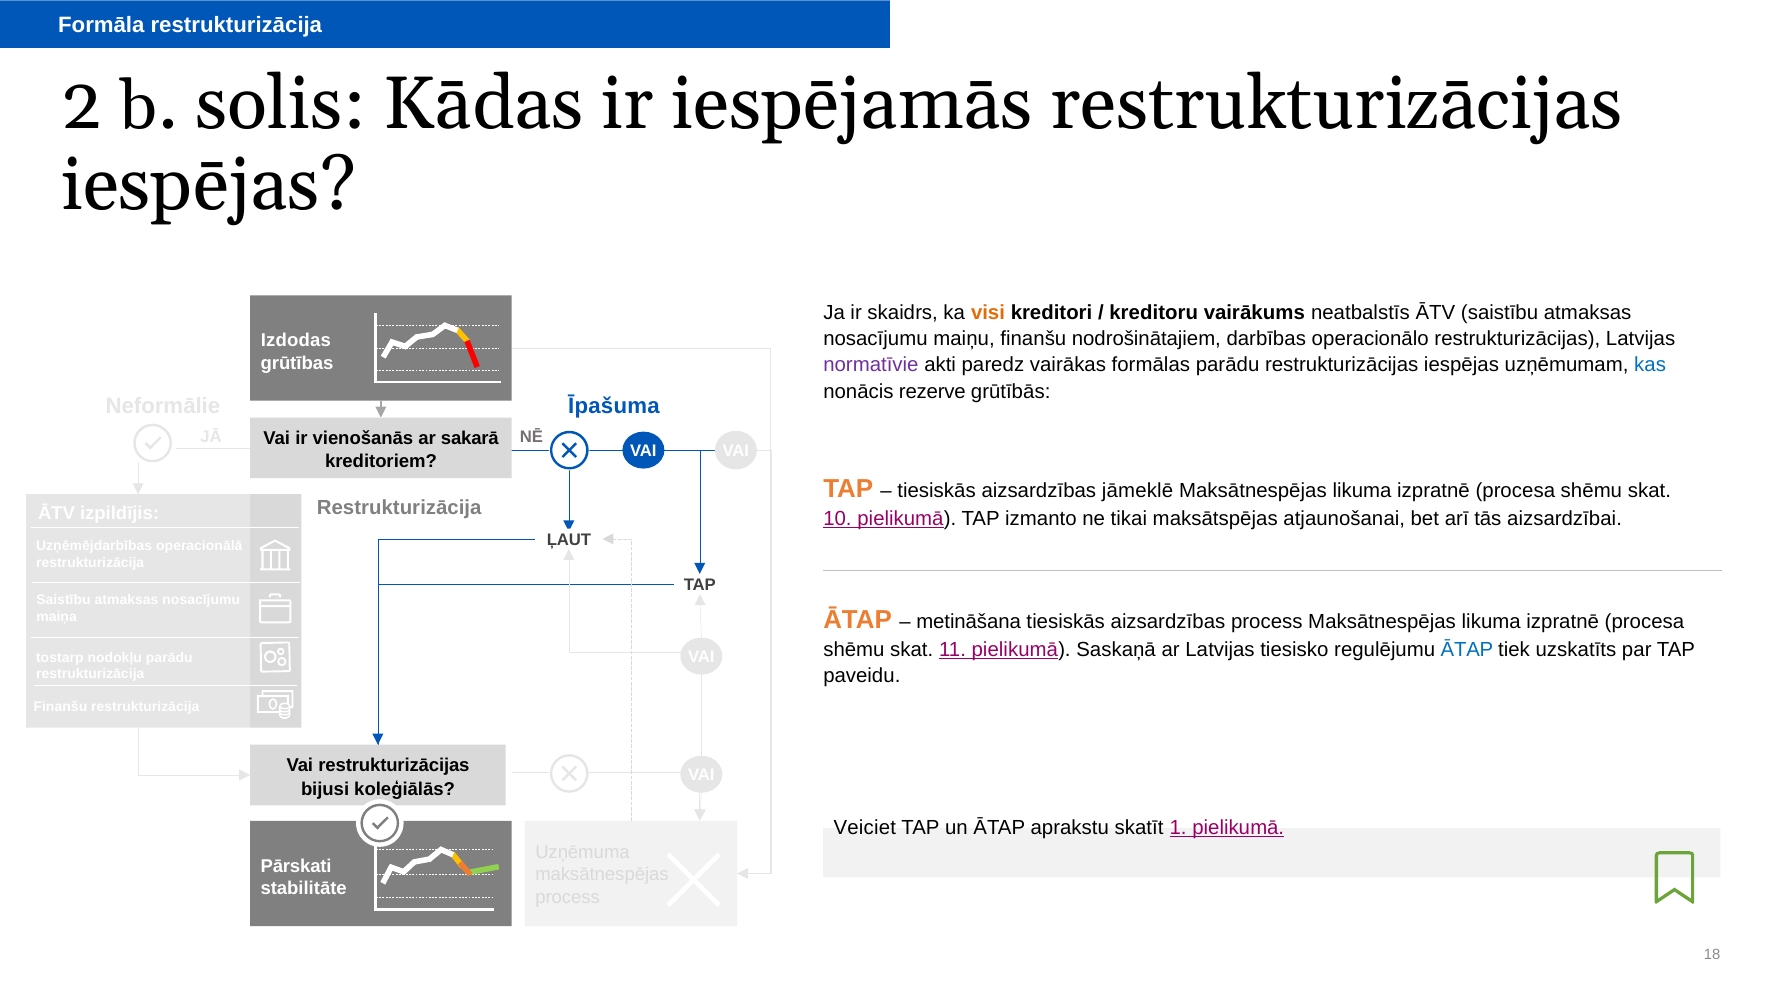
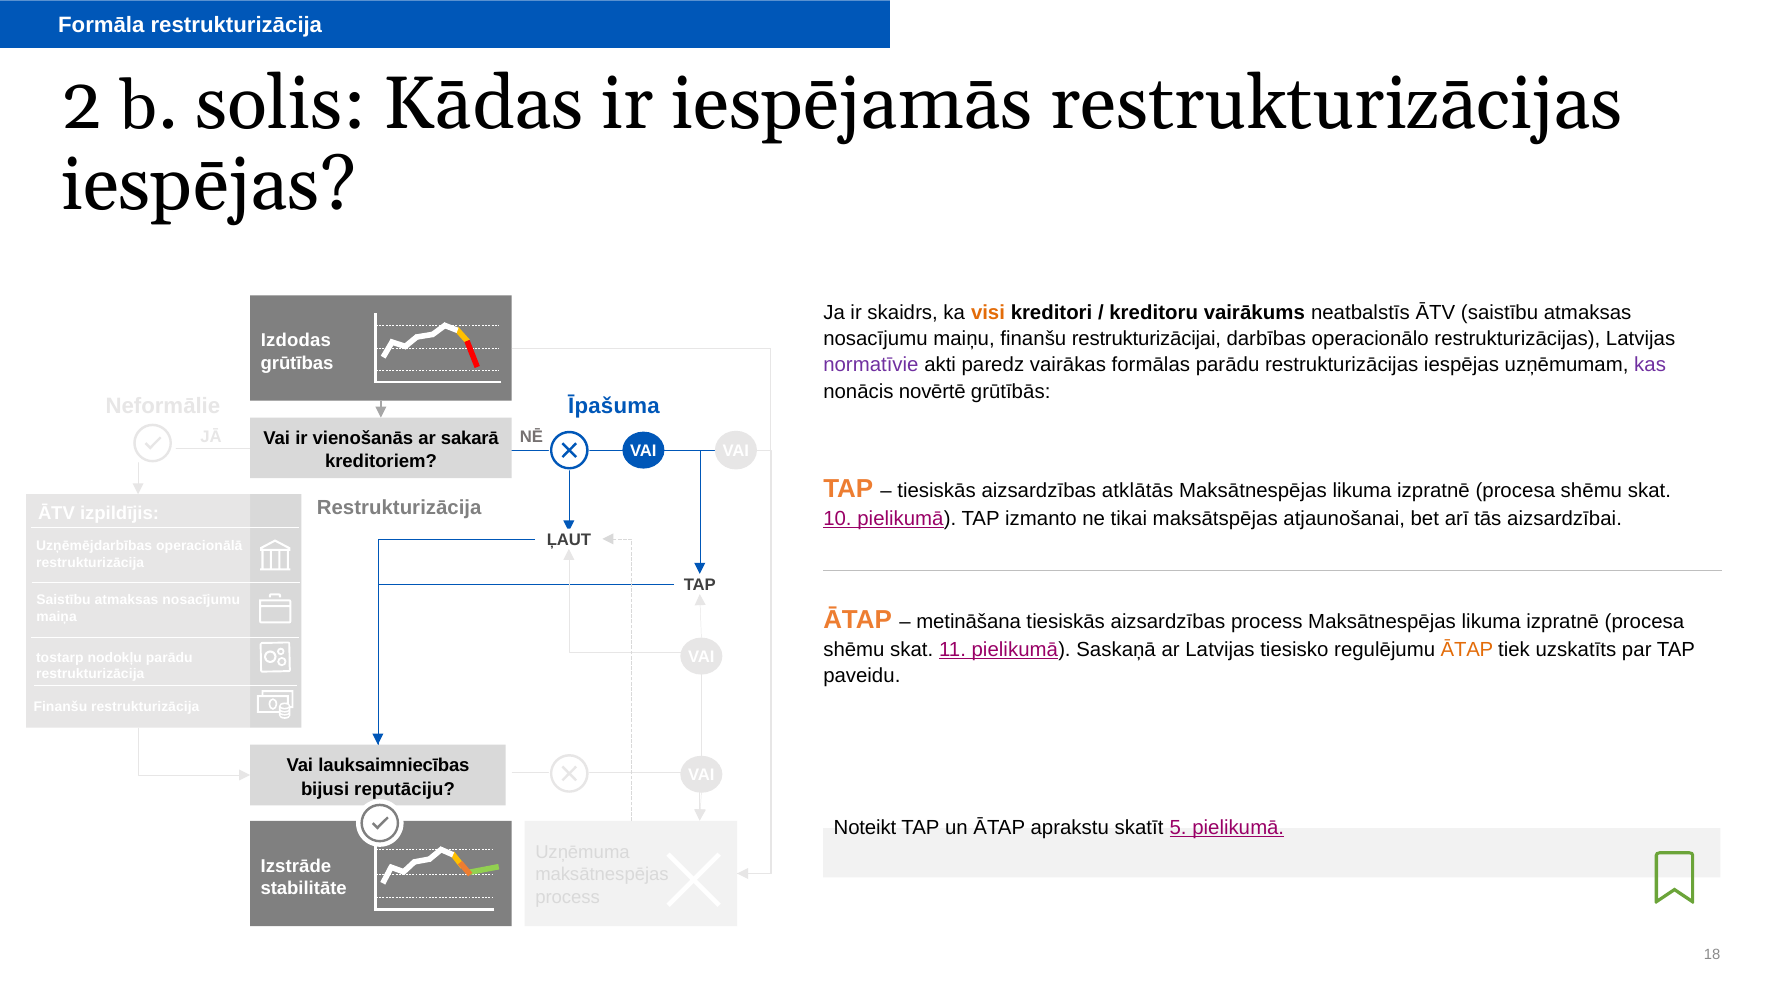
nodrošinātajiem: nodrošinātajiem -> restrukturizācijai
kas colour: blue -> purple
rezerve: rezerve -> novērtē
jāmeklē: jāmeklē -> atklātās
ĀTAP at (1467, 650) colour: blue -> orange
Vai restrukturizācijas: restrukturizācijas -> lauksaimniecības
koleģiālās: koleģiālās -> reputāciju
Veiciet: Veiciet -> Noteikt
1: 1 -> 5
Pārskati: Pārskati -> Izstrāde
